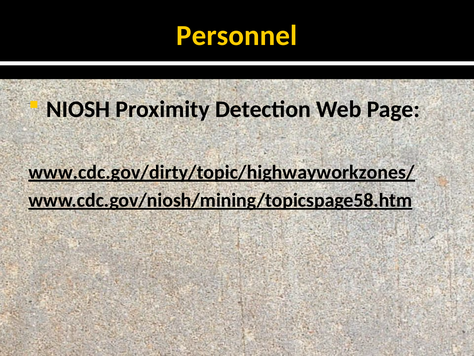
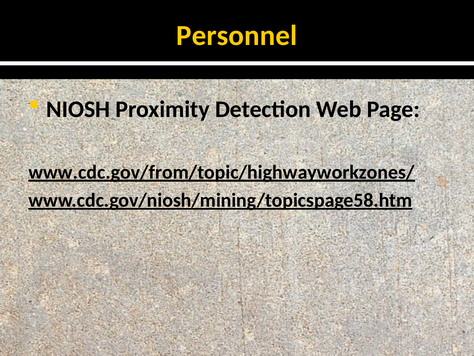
www.cdc.gov/dirty/topic/highwayworkzones/: www.cdc.gov/dirty/topic/highwayworkzones/ -> www.cdc.gov/from/topic/highwayworkzones/
